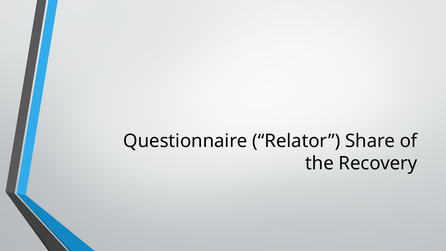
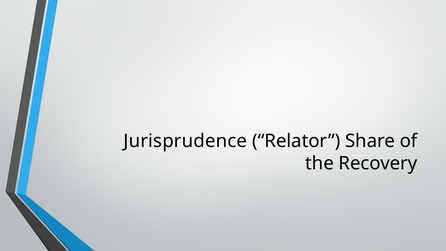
Questionnaire: Questionnaire -> Jurisprudence
